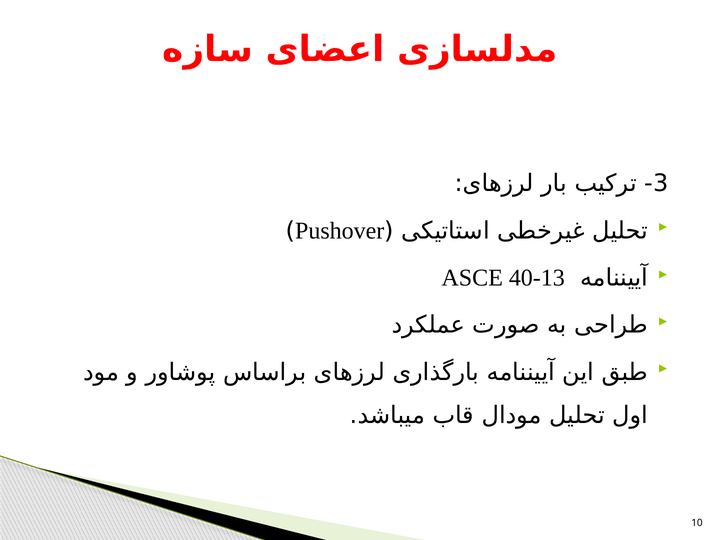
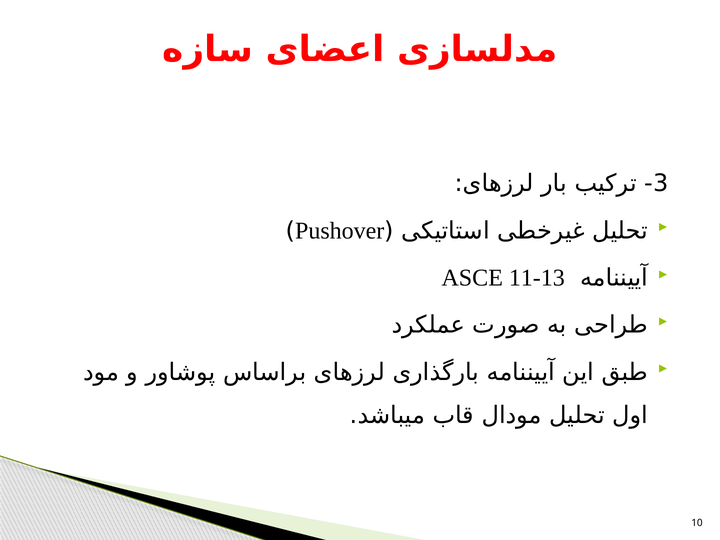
40-13: 40-13 -> 11-13
